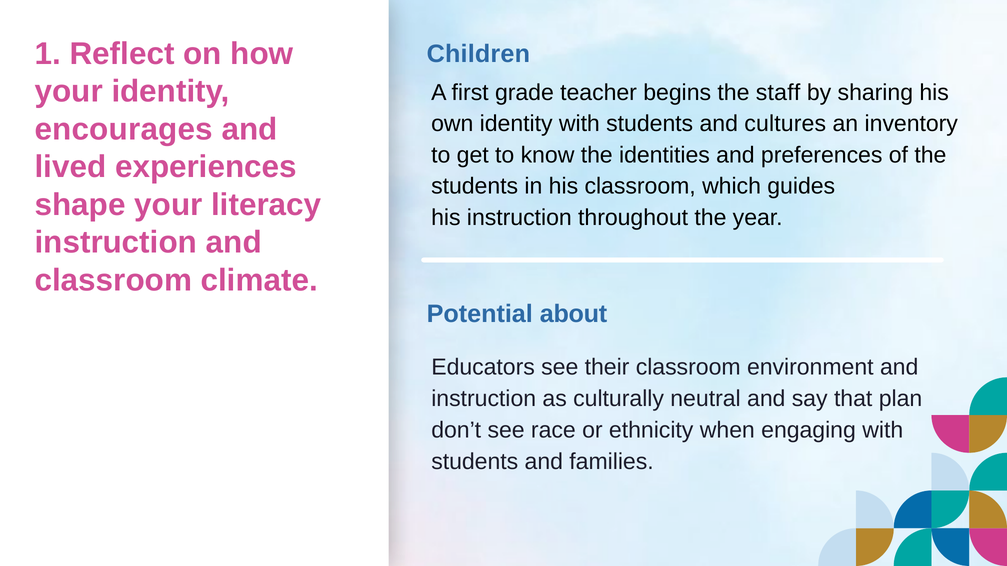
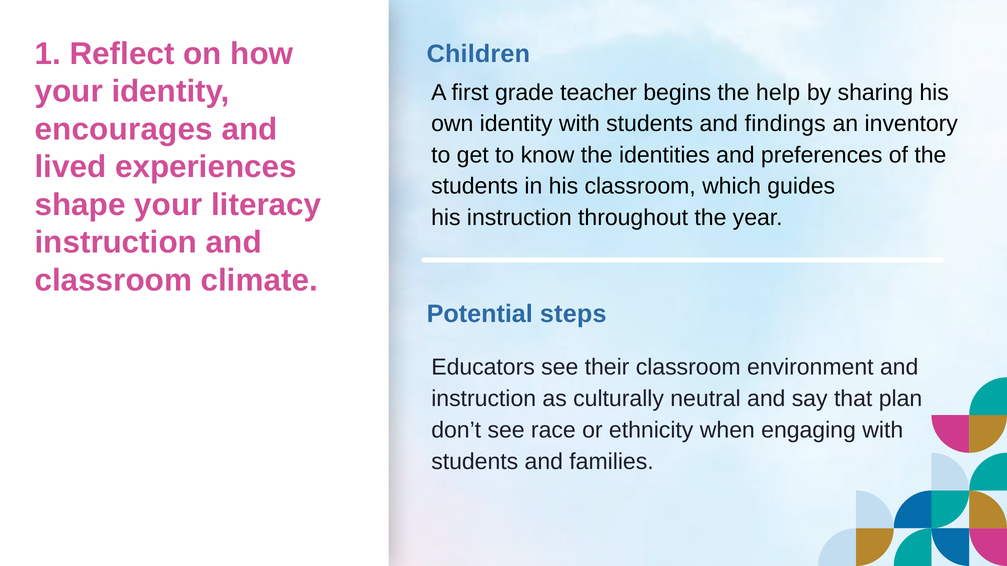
staff: staff -> help
cultures: cultures -> findings
about: about -> steps
